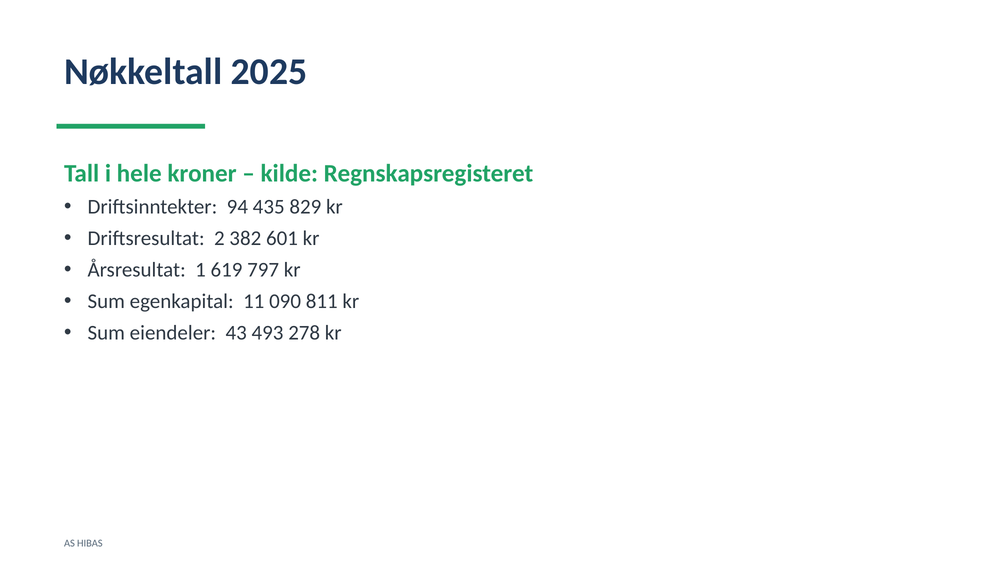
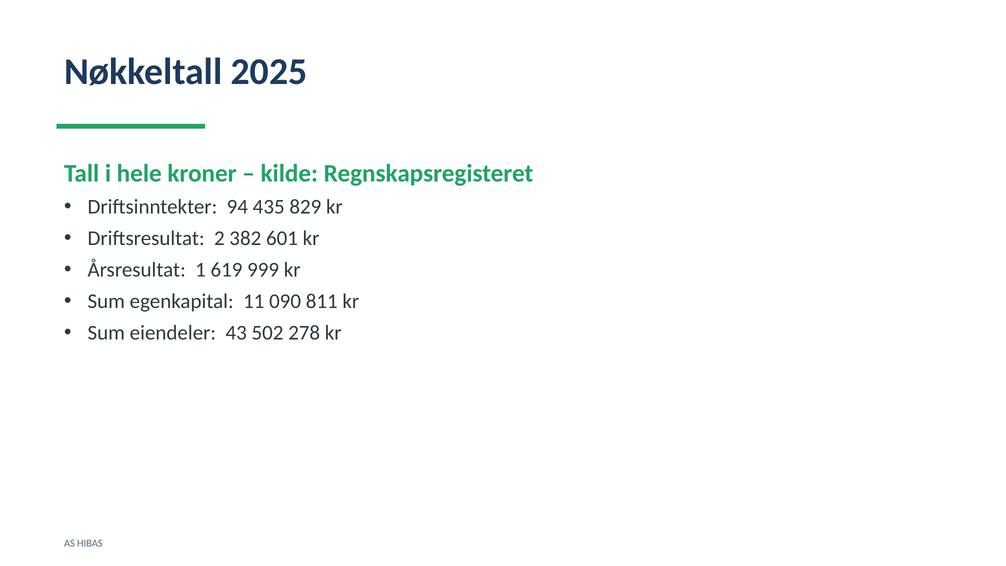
797: 797 -> 999
493: 493 -> 502
